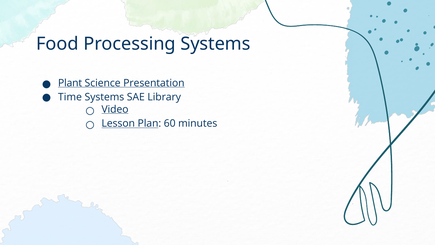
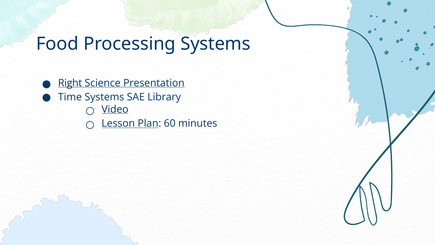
Plant: Plant -> Right
